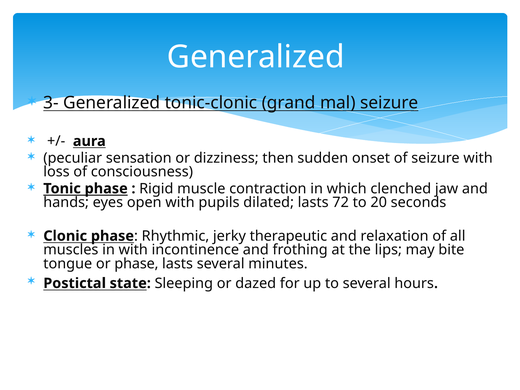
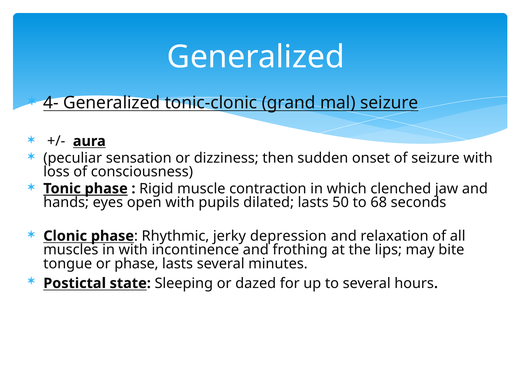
3-: 3- -> 4-
72: 72 -> 50
20: 20 -> 68
therapeutic: therapeutic -> depression
